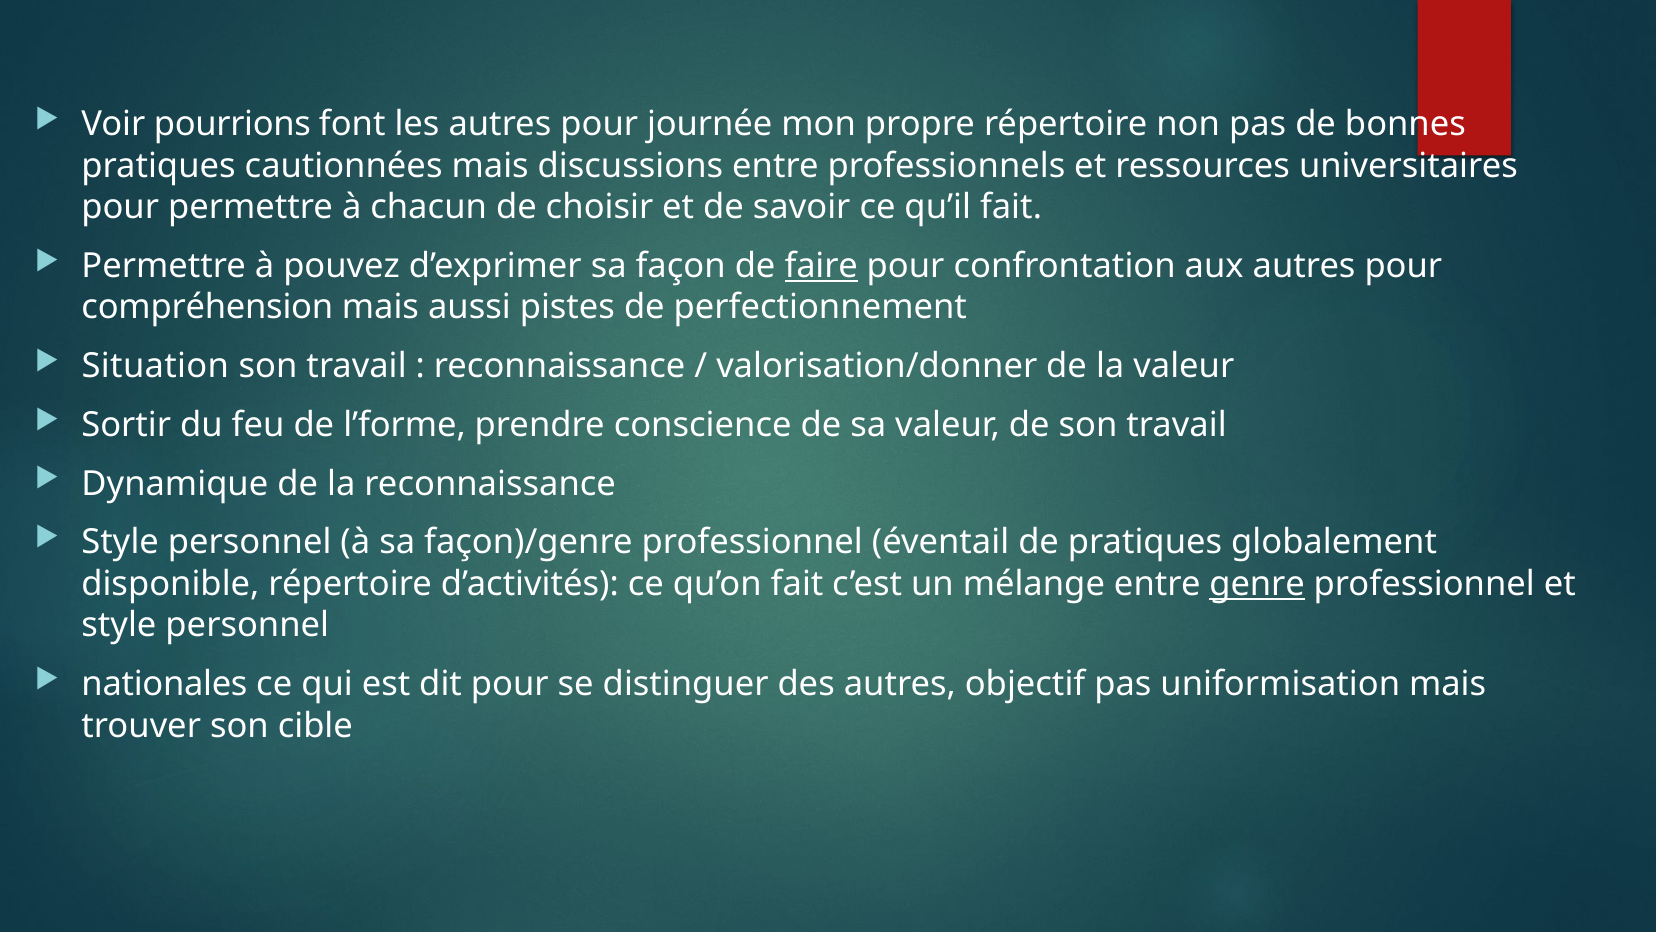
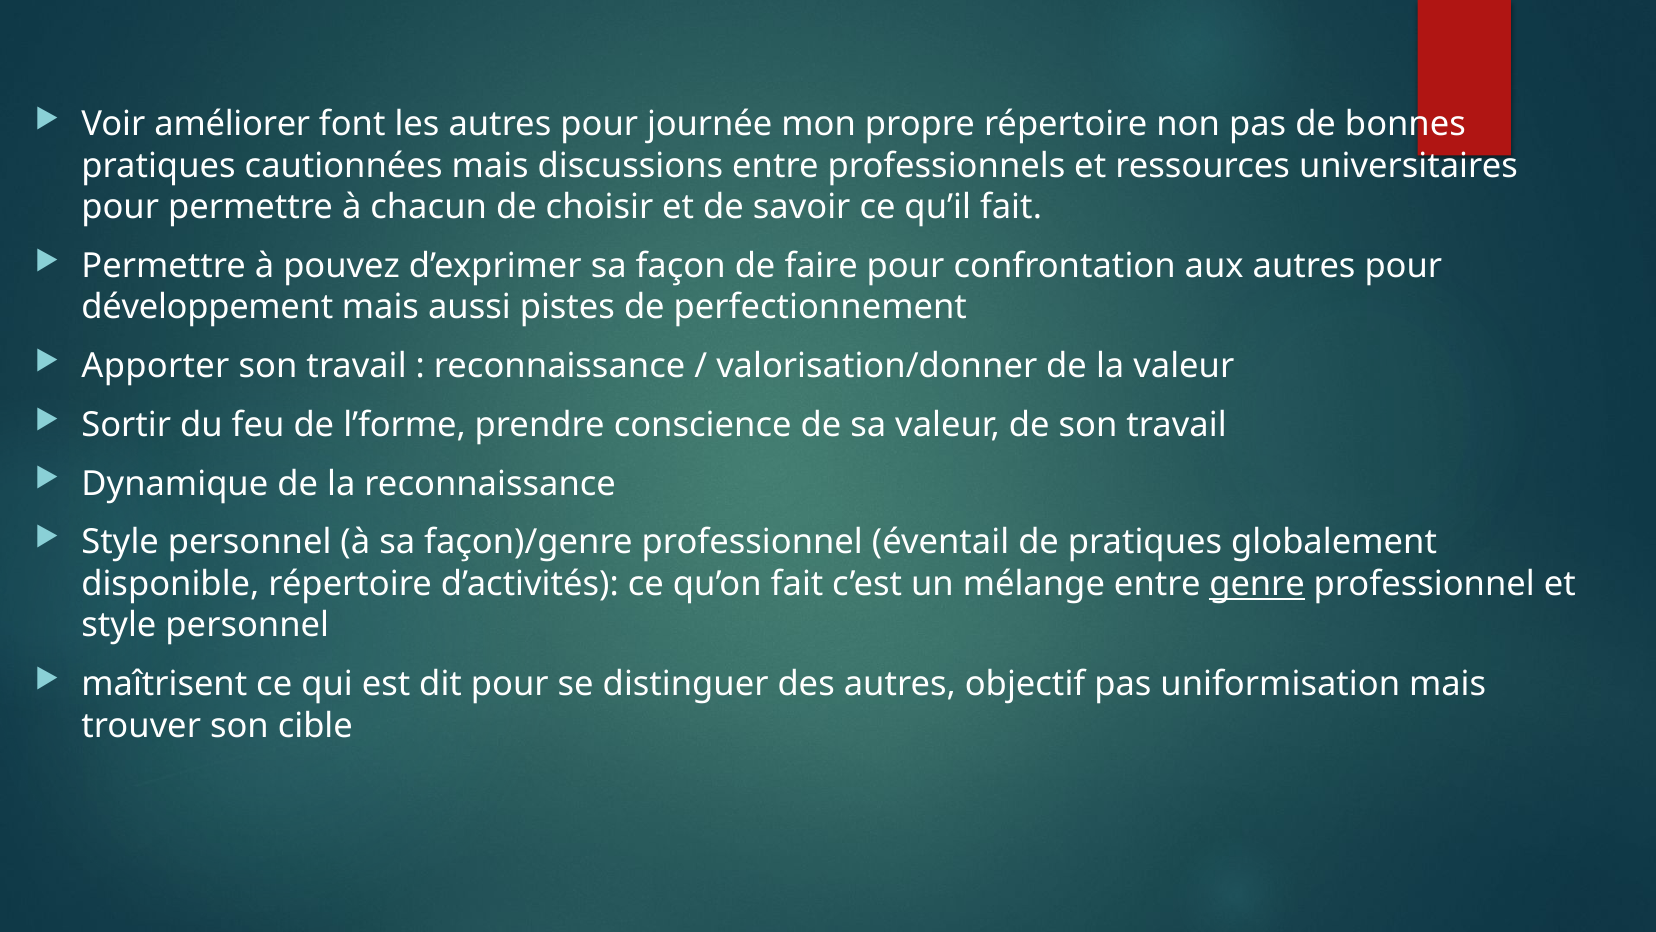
pourrions: pourrions -> améliorer
faire underline: present -> none
compréhension: compréhension -> développement
Situation: Situation -> Apporter
nationales: nationales -> maîtrisent
